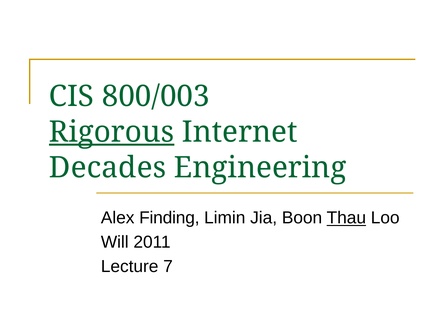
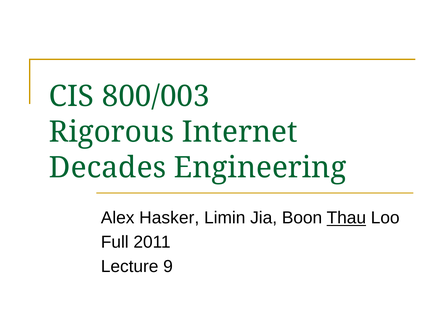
Rigorous underline: present -> none
Finding: Finding -> Hasker
Will: Will -> Full
7: 7 -> 9
